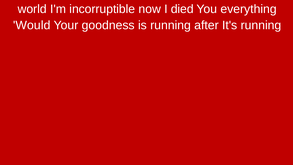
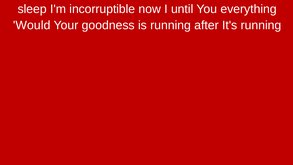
world: world -> sleep
died: died -> until
